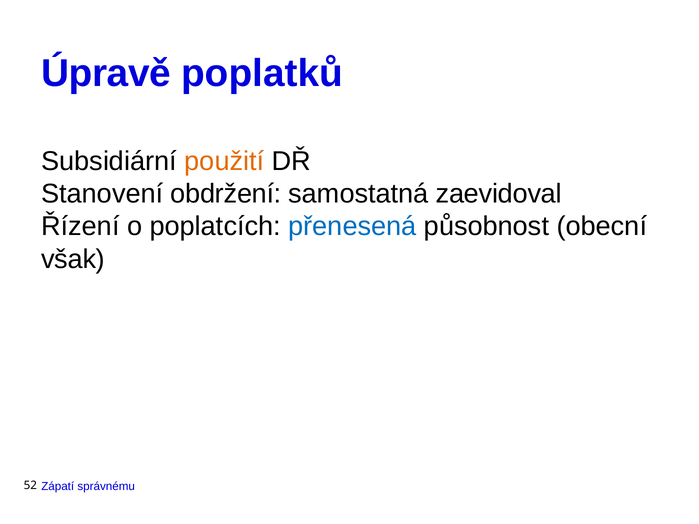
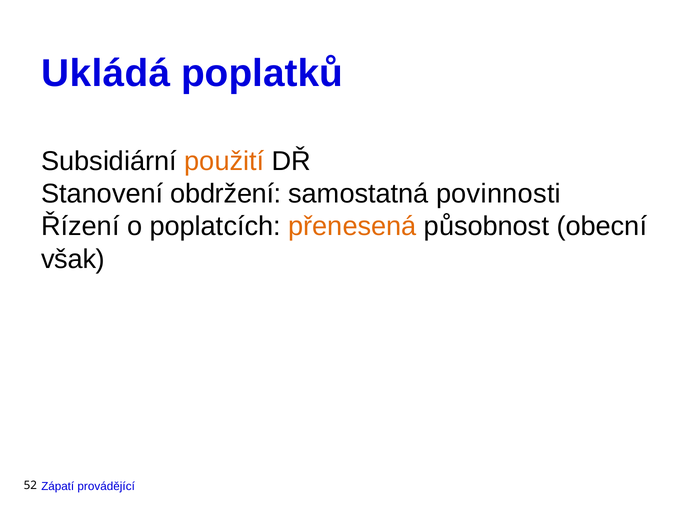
Úpravě: Úpravě -> Ukládá
zaevidoval: zaevidoval -> povinnosti
přenesená colour: blue -> orange
správnému: správnému -> provádějící
